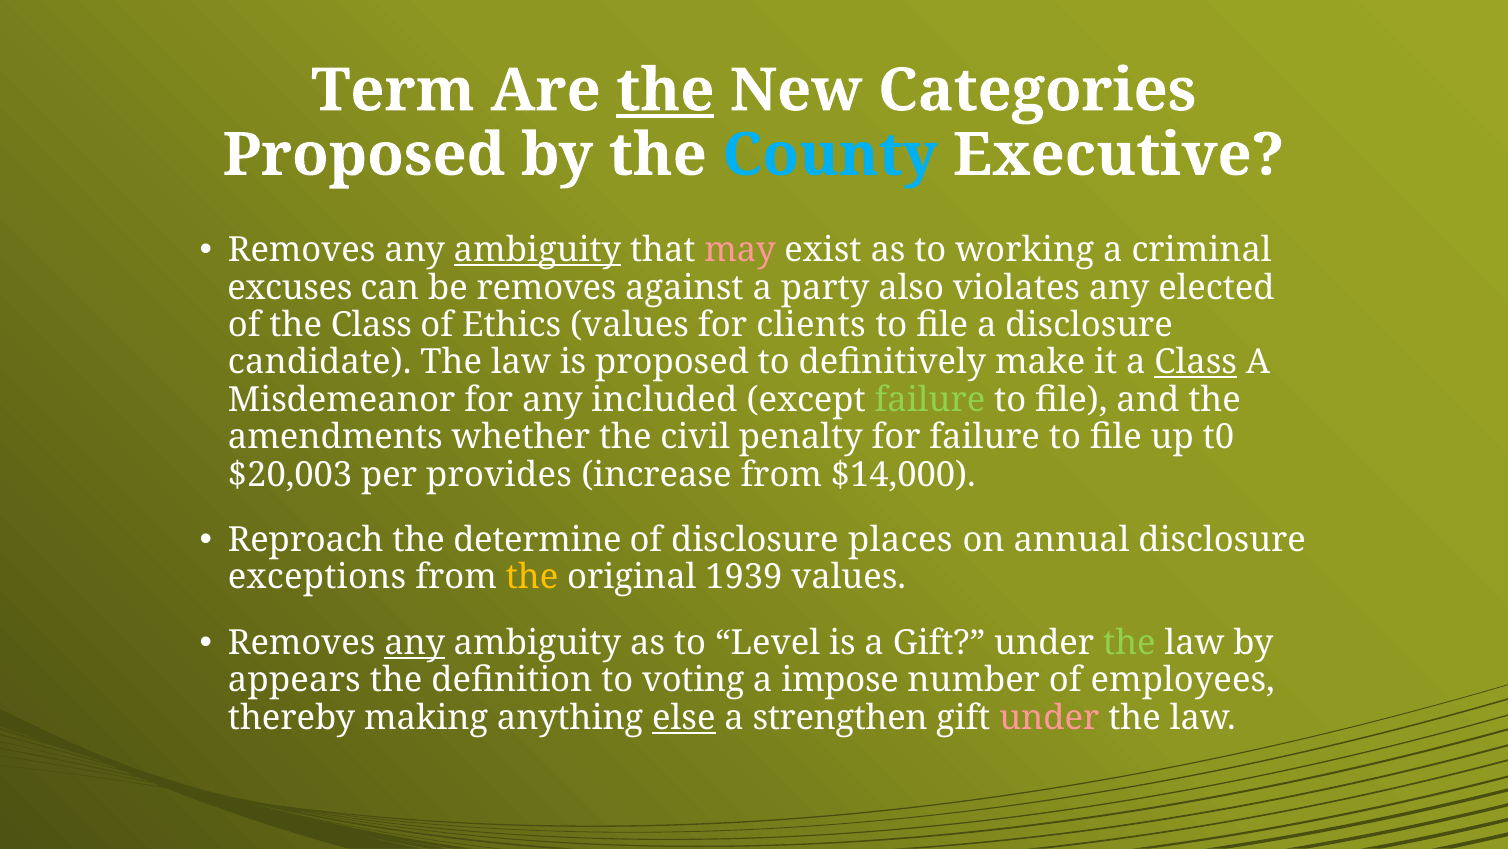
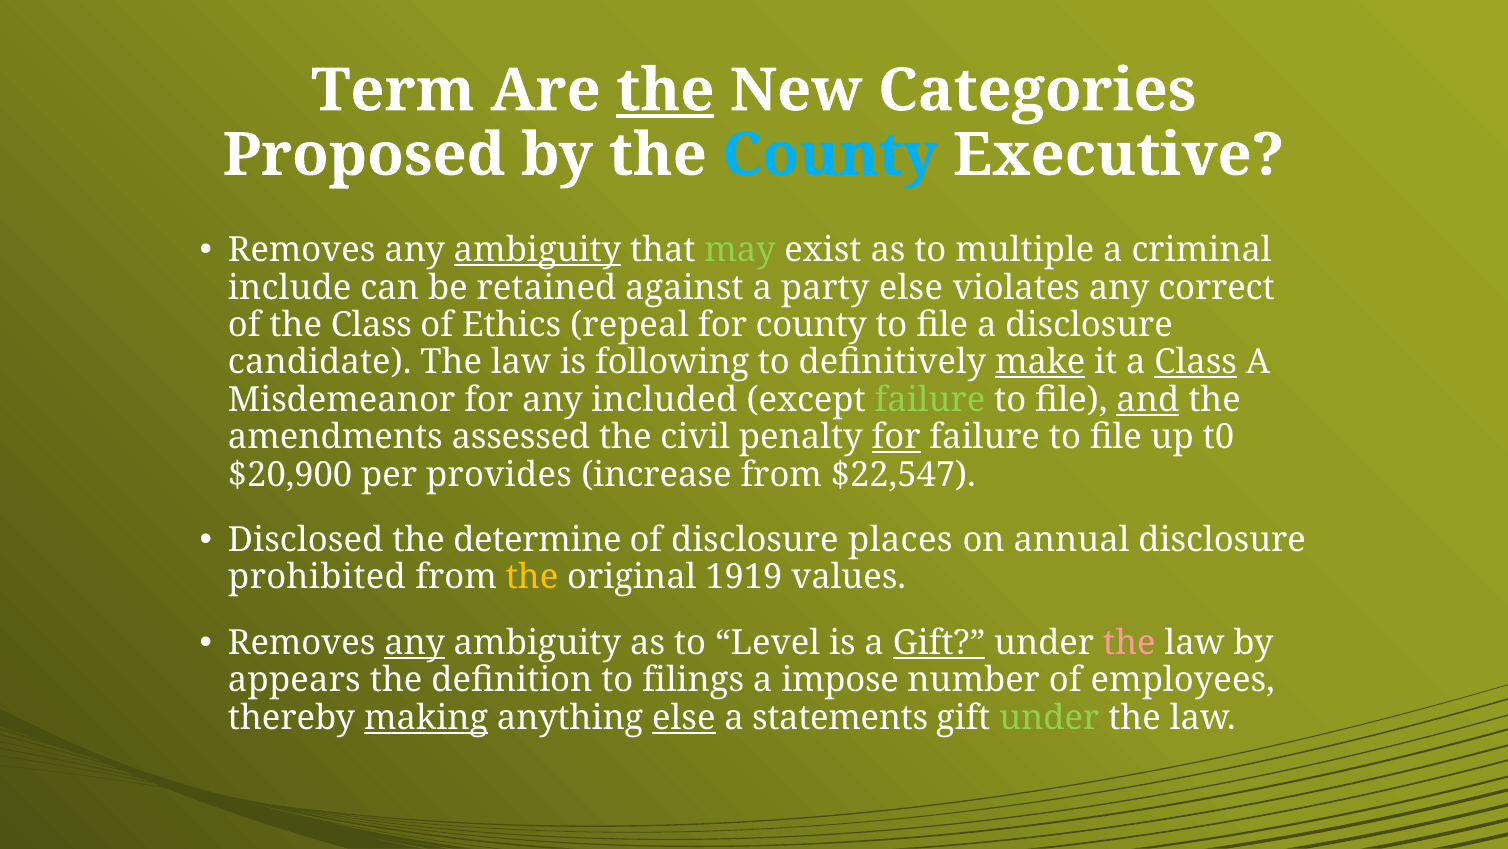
may colour: pink -> light green
working: working -> multiple
excuses: excuses -> include
be removes: removes -> retained
party also: also -> else
elected: elected -> correct
Ethics values: values -> repeal
for clients: clients -> county
is proposed: proposed -> following
make underline: none -> present
and underline: none -> present
whether: whether -> assessed
for at (896, 437) underline: none -> present
$20,003: $20,003 -> $20,900
$14,000: $14,000 -> $22,547
Reproach: Reproach -> Disclosed
exceptions: exceptions -> prohibited
1939: 1939 -> 1919
Gift at (939, 643) underline: none -> present
the at (1129, 643) colour: light green -> pink
voting: voting -> filings
making underline: none -> present
strengthen: strengthen -> statements
under at (1049, 717) colour: pink -> light green
